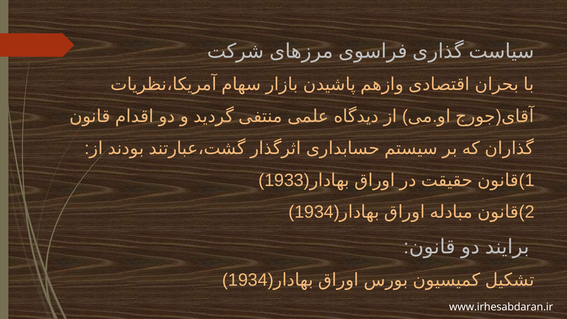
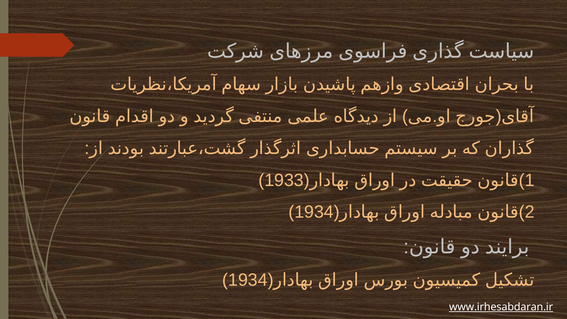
www.irhesabdaran.ir underline: none -> present
